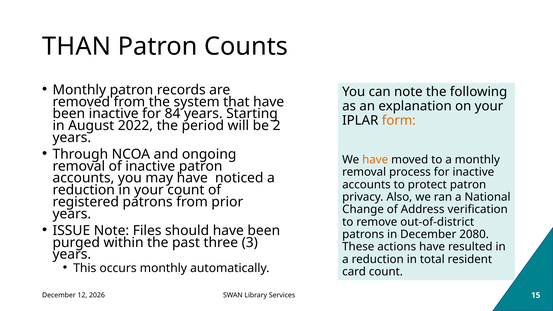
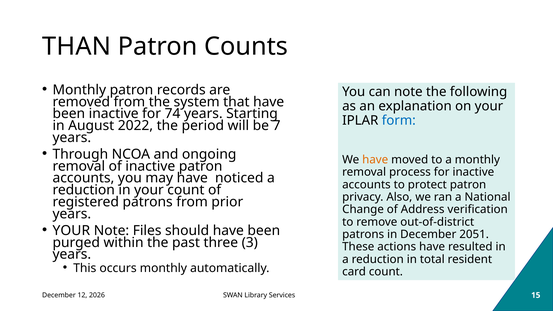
84: 84 -> 74
form colour: orange -> blue
2: 2 -> 7
ISSUE at (71, 231): ISSUE -> YOUR
2080: 2080 -> 2051
